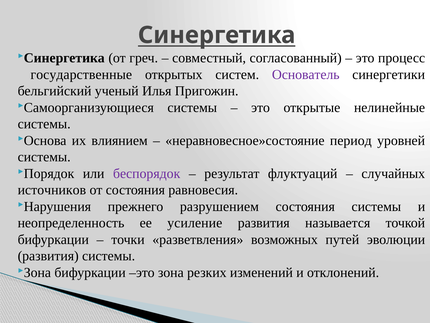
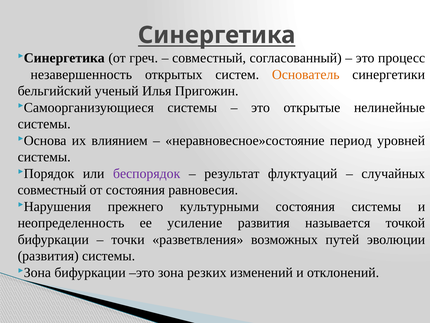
государственные: государственные -> незавершенность
Основатель colour: purple -> orange
источников at (52, 190): источников -> совместный
разрушением: разрушением -> культурными
